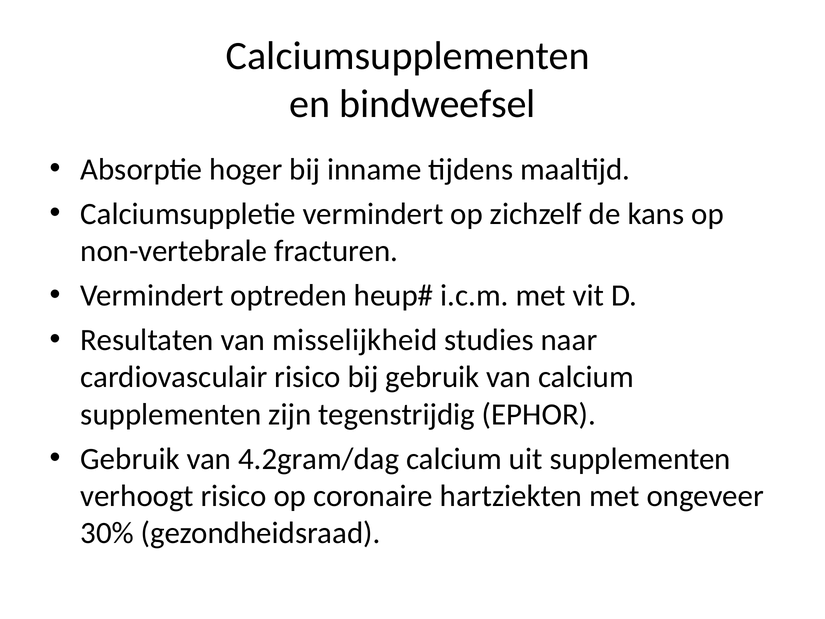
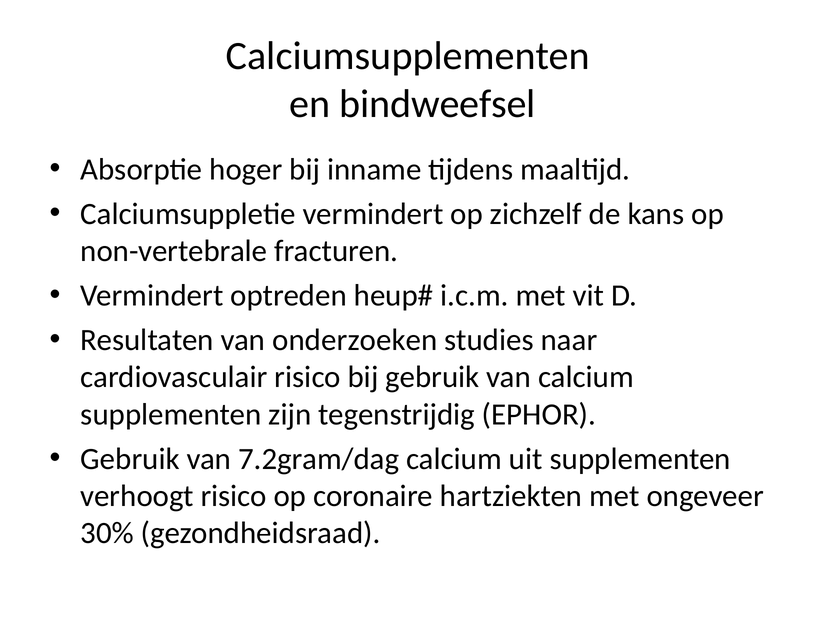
misselijkheid: misselijkheid -> onderzoeken
4.2gram/dag: 4.2gram/dag -> 7.2gram/dag
